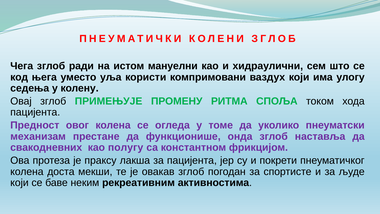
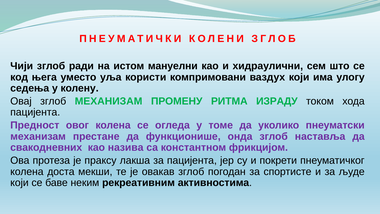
Чега: Чега -> Чији
зглоб ПРИМЕЊУЈЕ: ПРИМЕЊУЈЕ -> МЕХАНИЗАМ
СПОЉА: СПОЉА -> ИЗРАДУ
полугу: полугу -> назива
